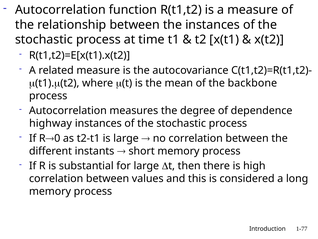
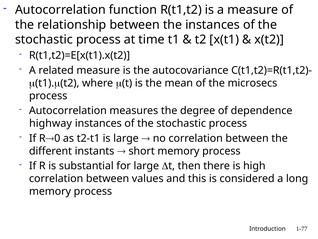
backbone: backbone -> microsecs
